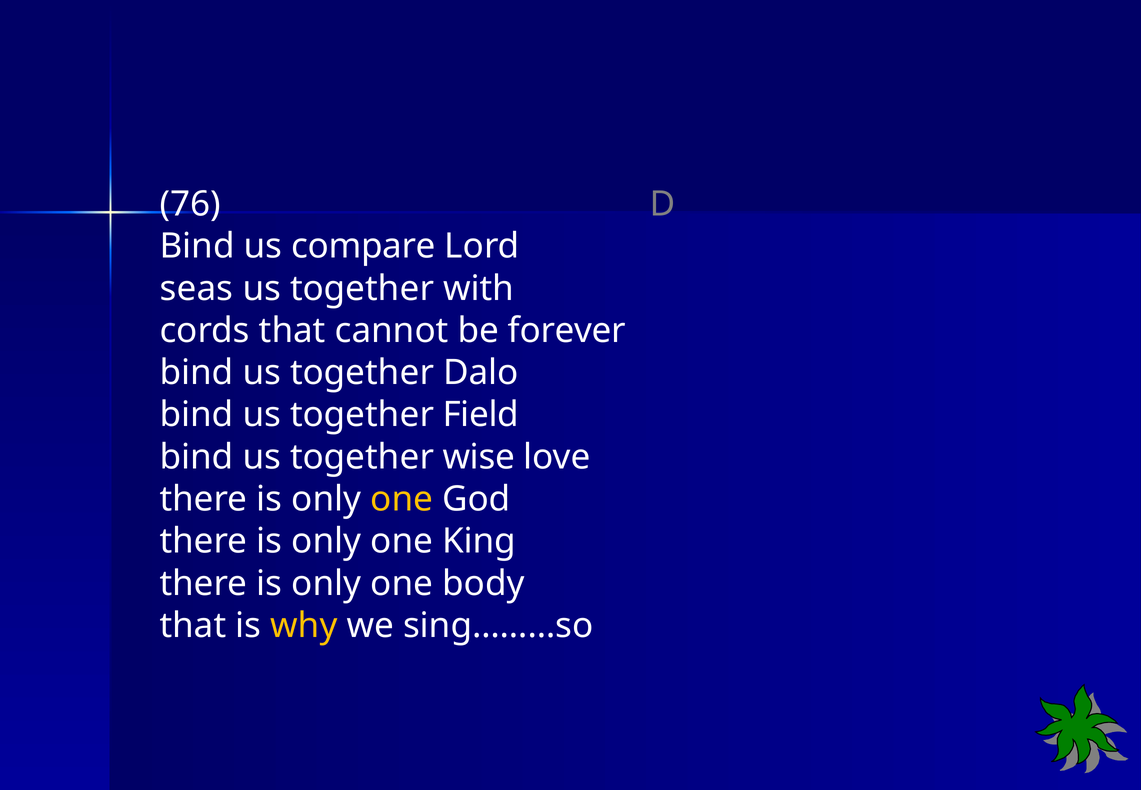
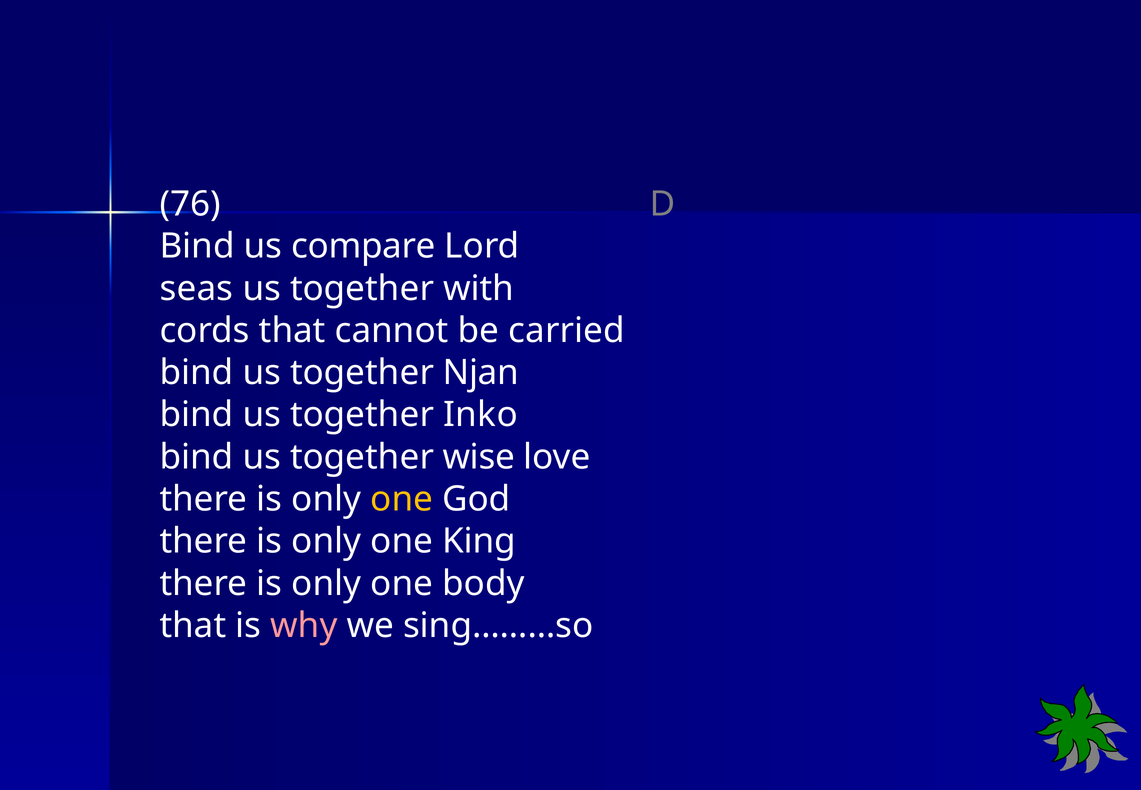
forever: forever -> carried
Dalo: Dalo -> Njan
Field: Field -> Inko
why colour: yellow -> pink
